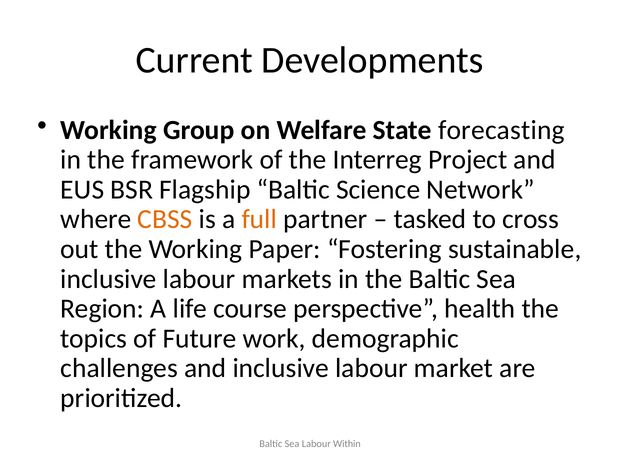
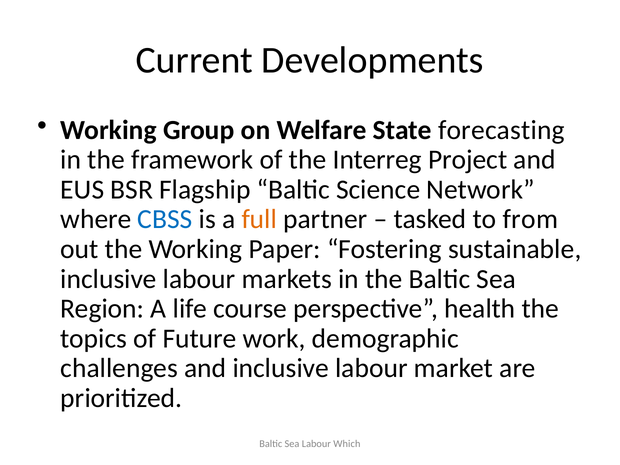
CBSS colour: orange -> blue
cross: cross -> from
Within: Within -> Which
